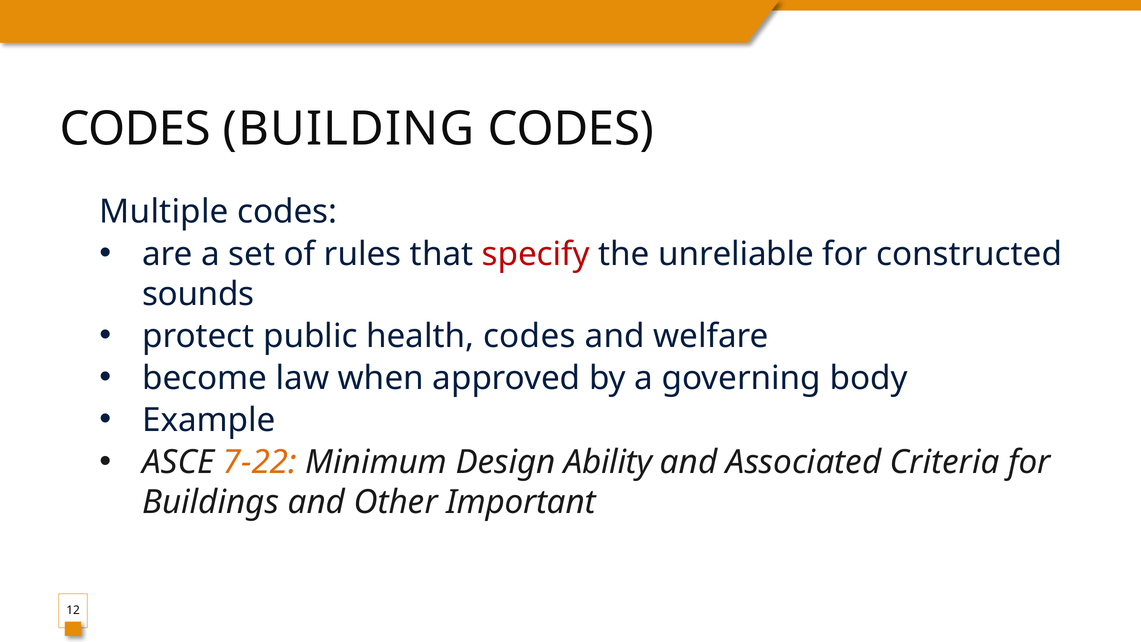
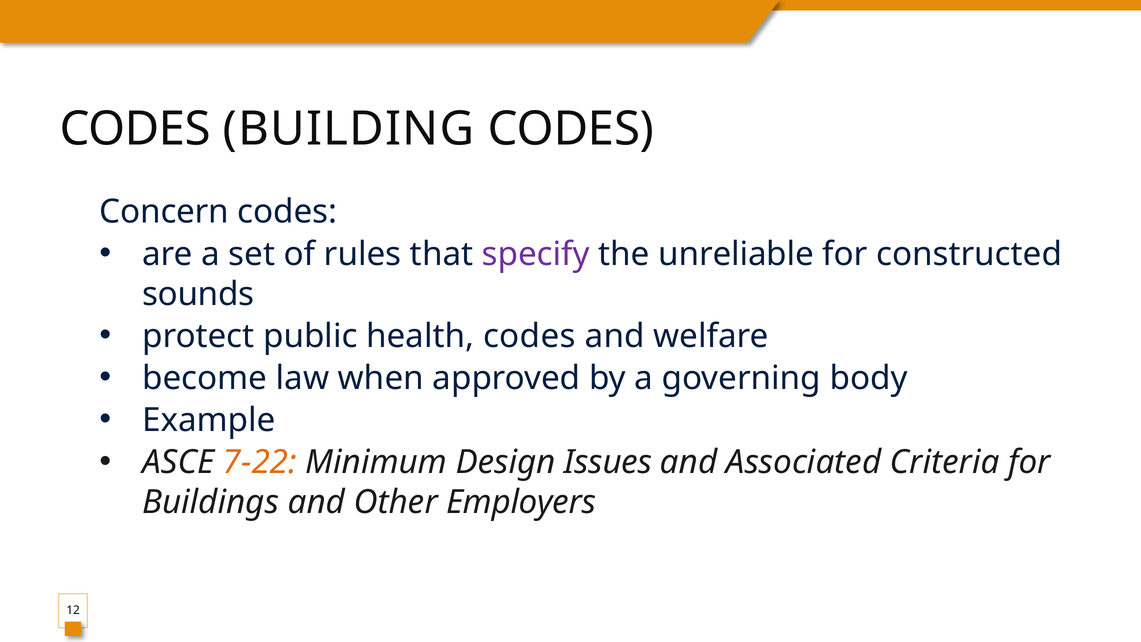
Multiple: Multiple -> Concern
specify colour: red -> purple
Ability: Ability -> Issues
Important: Important -> Employers
